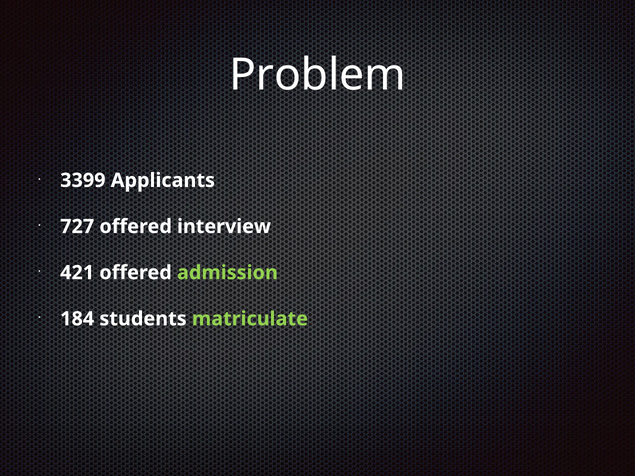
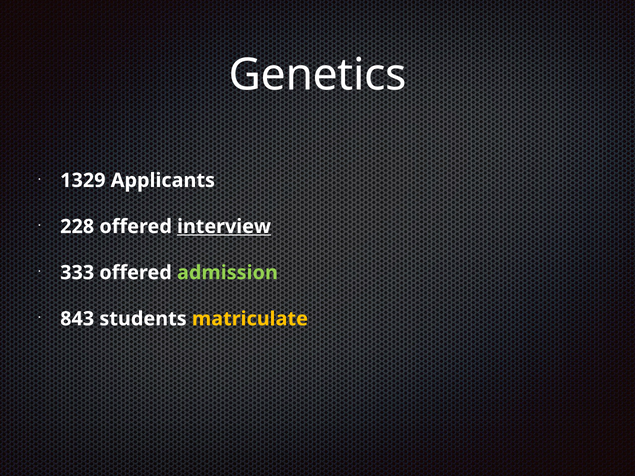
Problem: Problem -> Genetics
3399: 3399 -> 1329
727: 727 -> 228
interview underline: none -> present
421: 421 -> 333
184: 184 -> 843
matriculate colour: light green -> yellow
